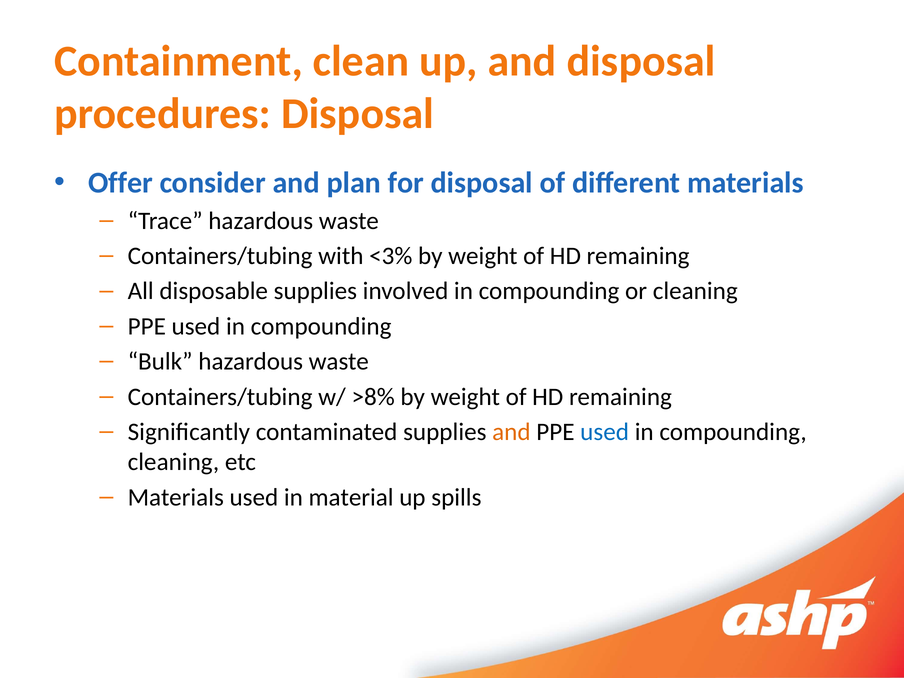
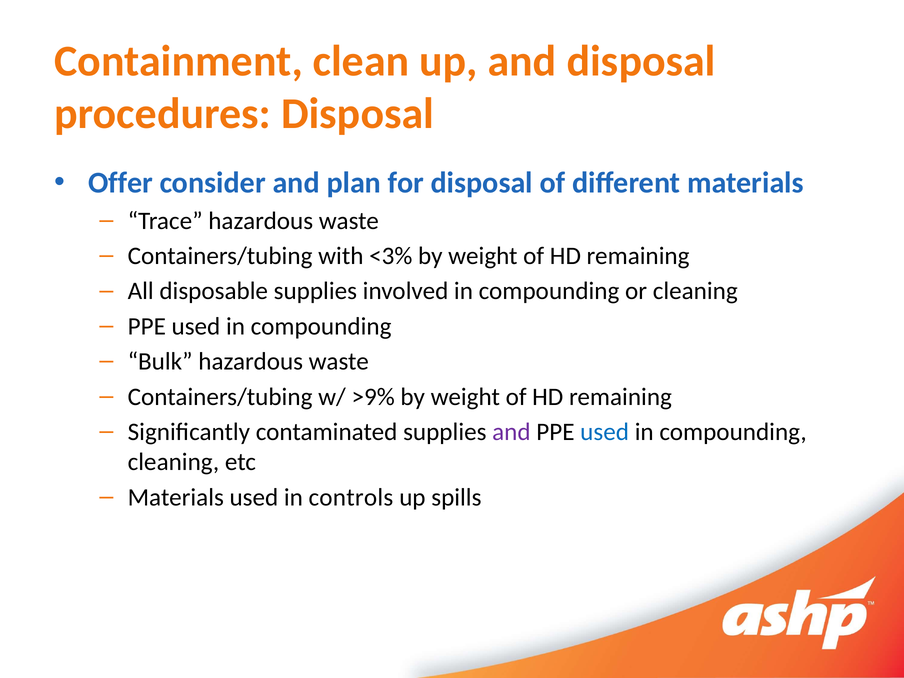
>8%: >8% -> >9%
and at (511, 432) colour: orange -> purple
material: material -> controls
